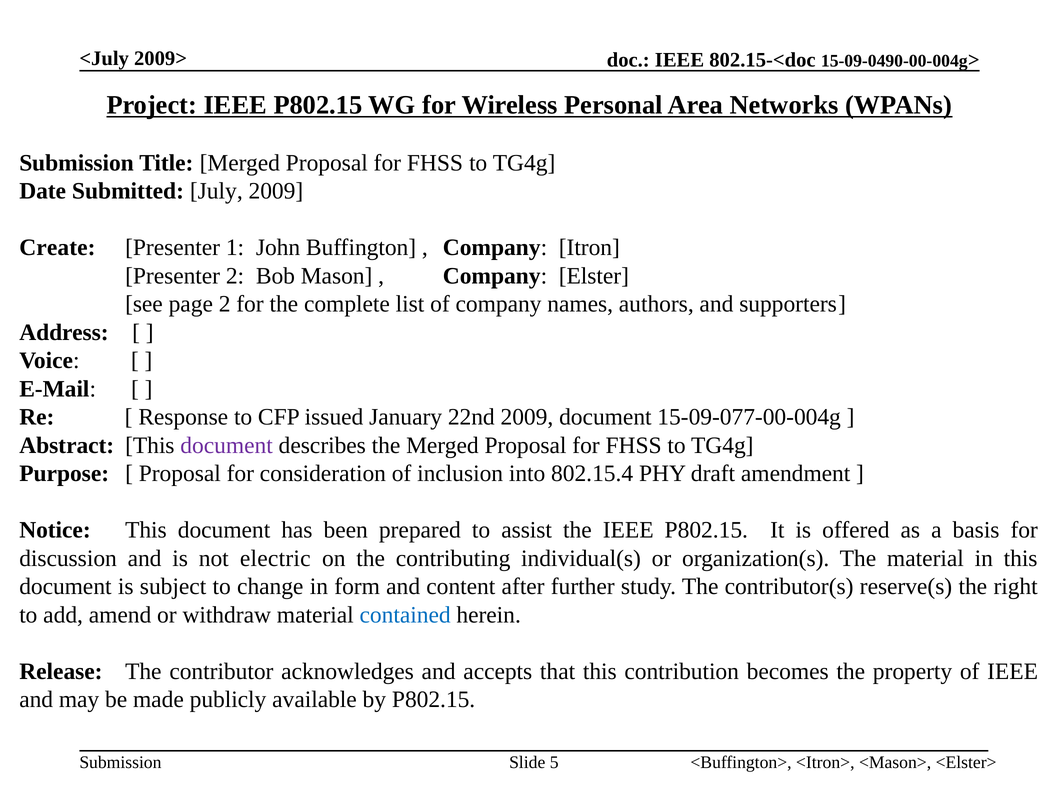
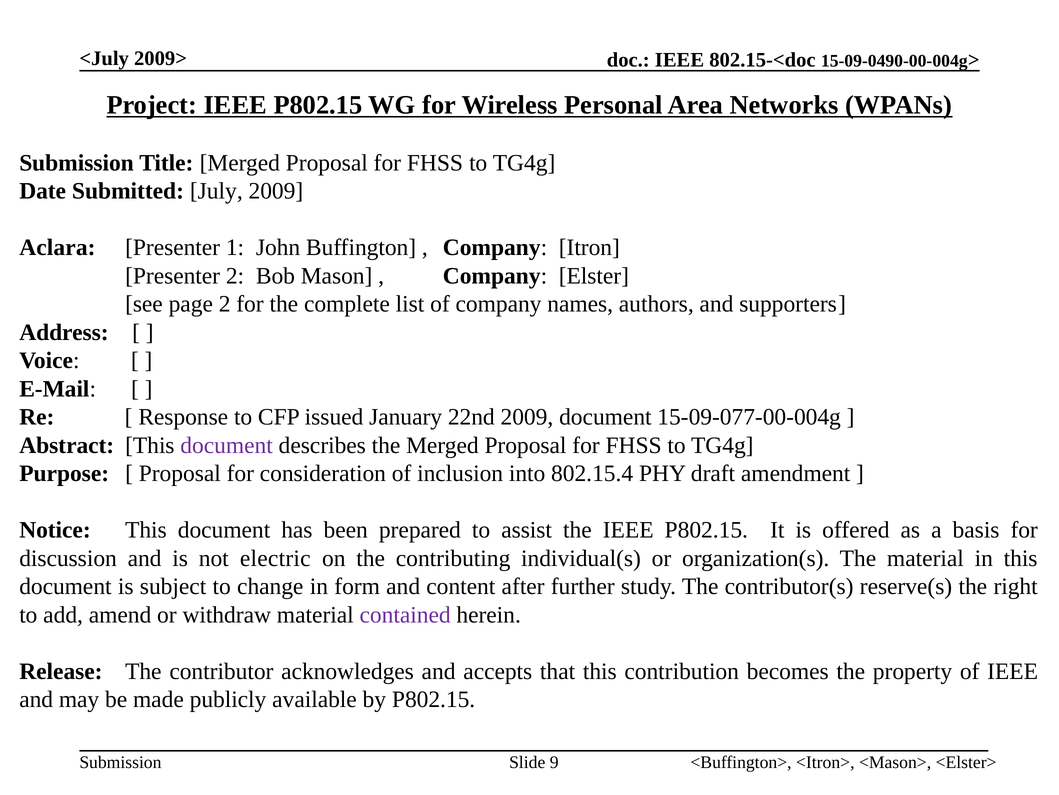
Create: Create -> Aclara
contained colour: blue -> purple
5: 5 -> 9
